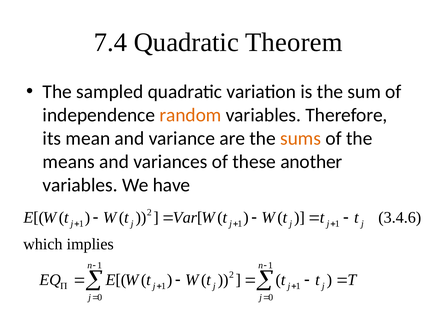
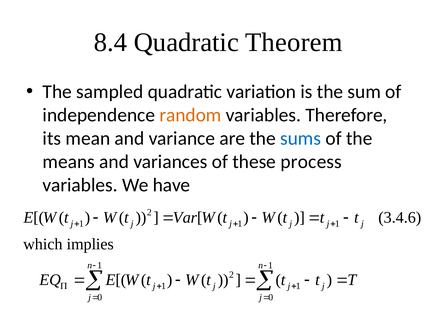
7.4: 7.4 -> 8.4
sums colour: orange -> blue
another: another -> process
